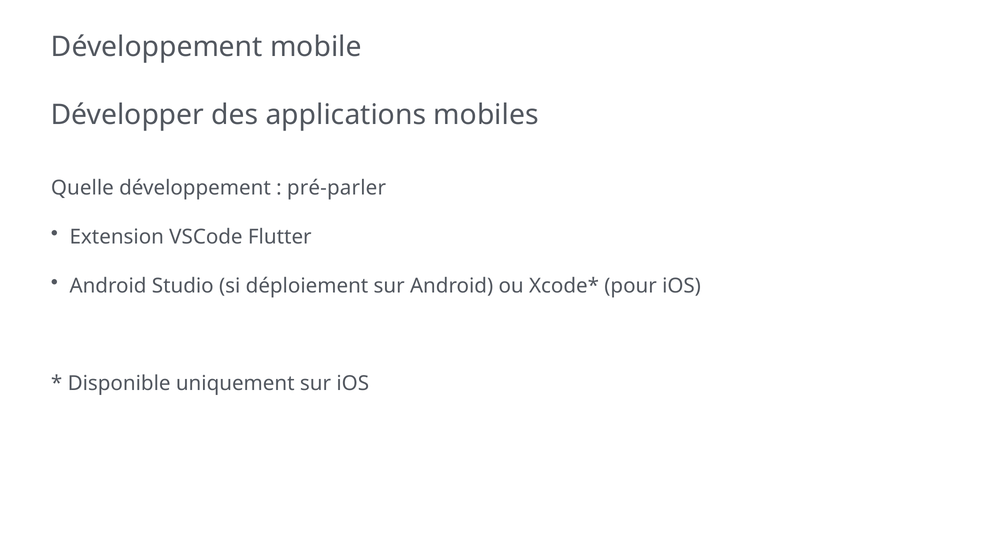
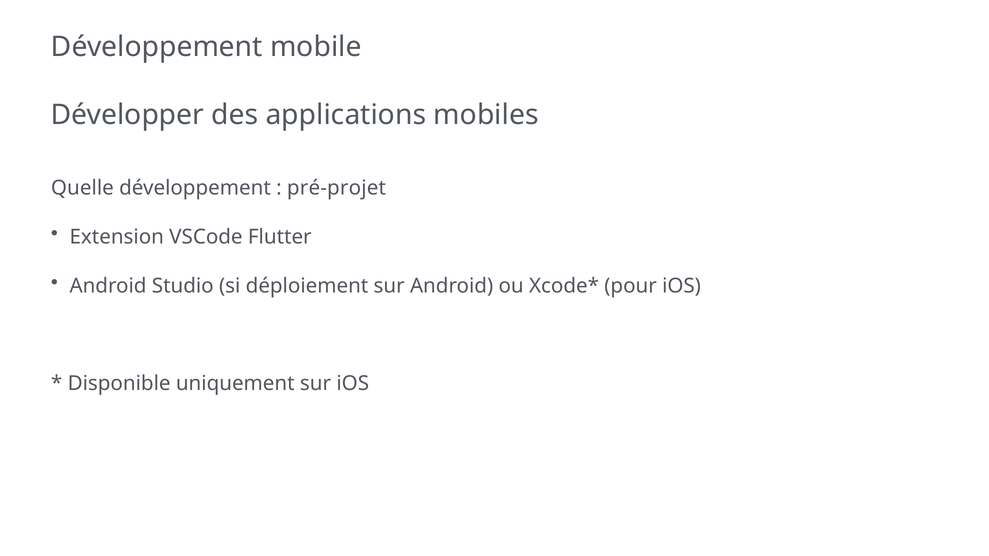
pré-parler: pré-parler -> pré-projet
